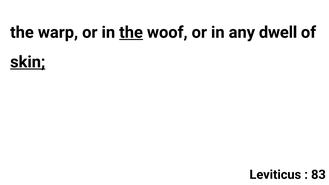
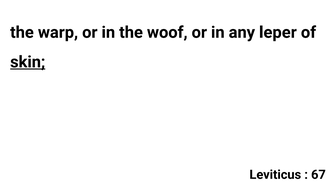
the at (131, 32) underline: present -> none
dwell: dwell -> leper
83: 83 -> 67
